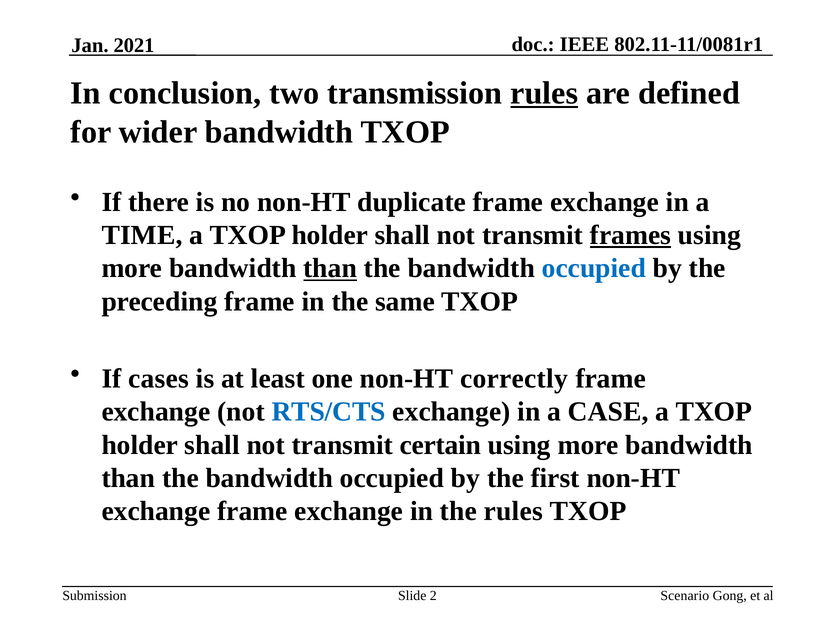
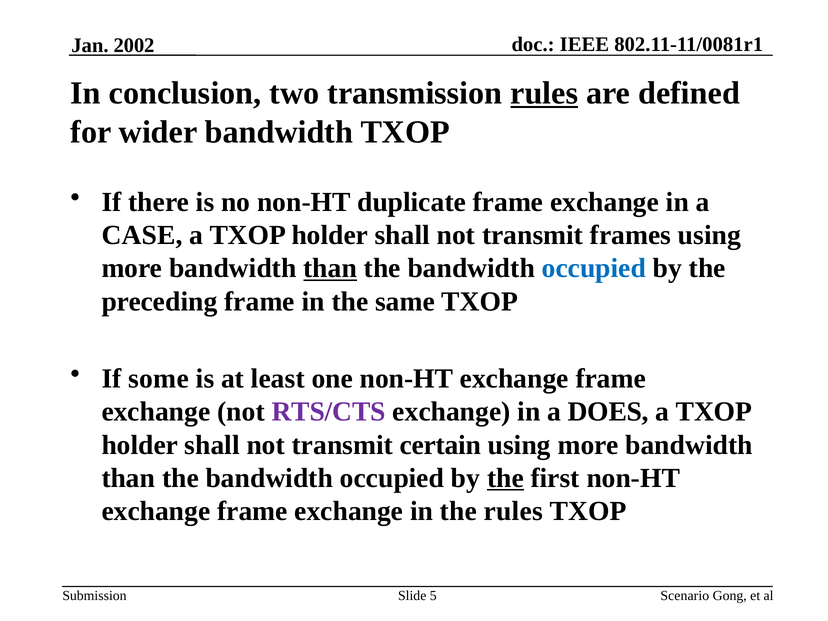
2021: 2021 -> 2002
TIME: TIME -> CASE
frames underline: present -> none
cases: cases -> some
one non-HT correctly: correctly -> exchange
RTS/CTS colour: blue -> purple
CASE: CASE -> DOES
the at (505, 478) underline: none -> present
2: 2 -> 5
